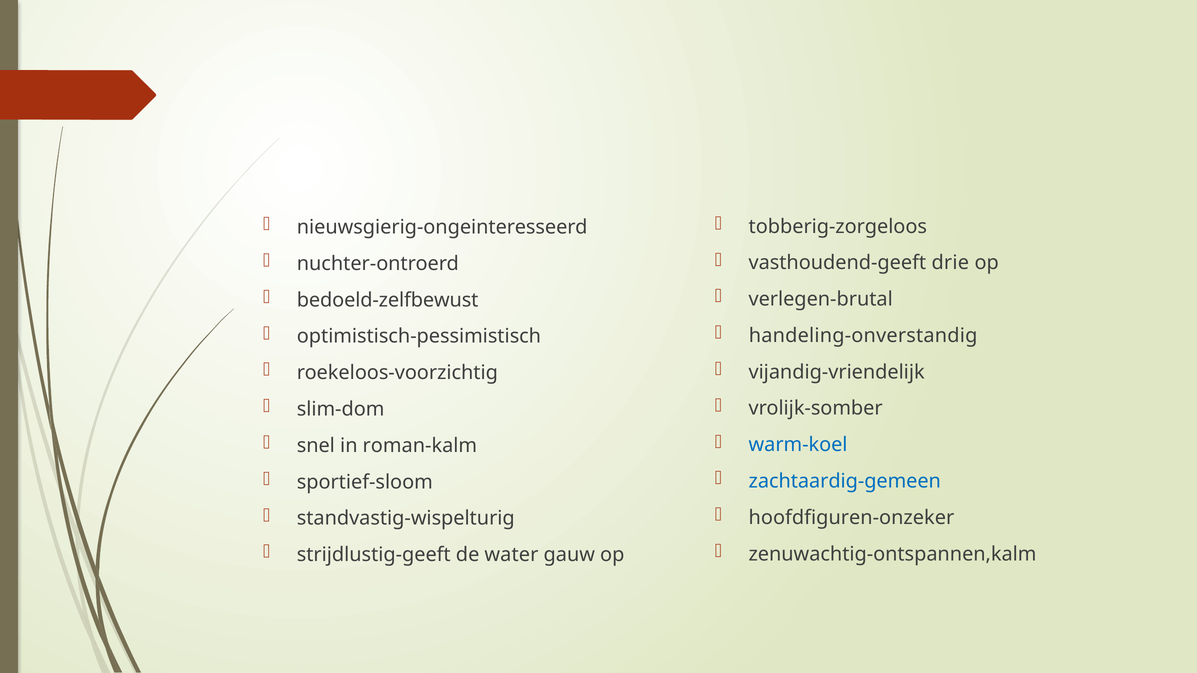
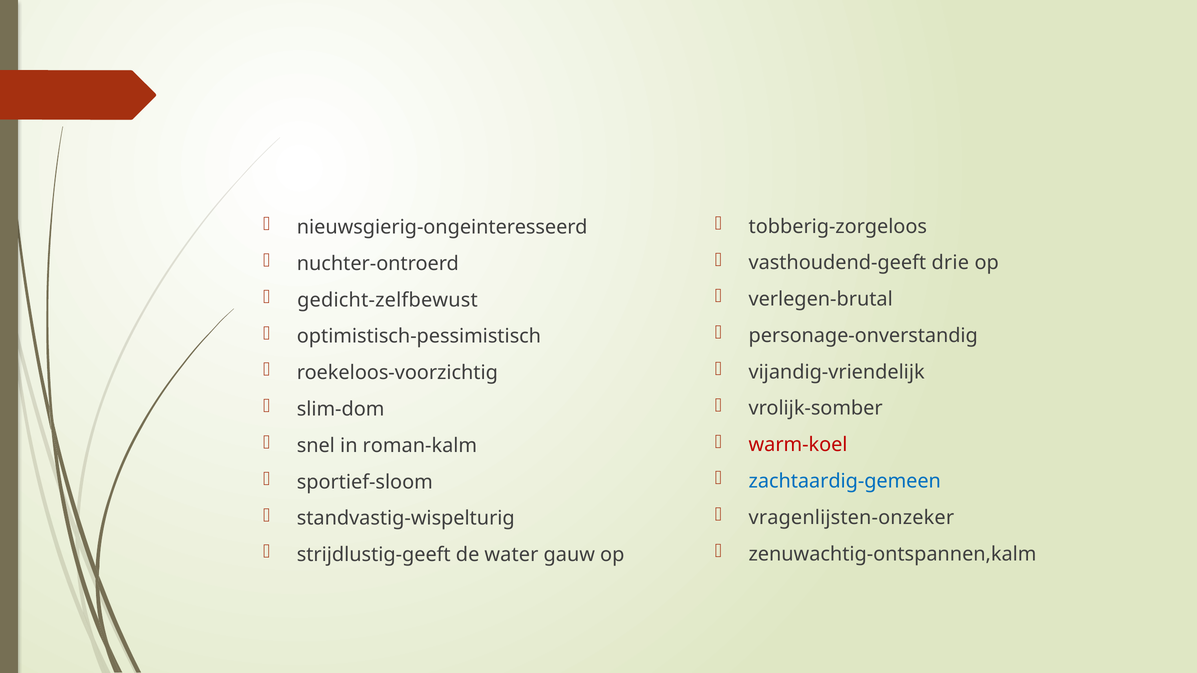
bedoeld-zelfbewust: bedoeld-zelfbewust -> gedicht-zelfbewust
handeling-onverstandig: handeling-onverstandig -> personage-onverstandig
warm-koel colour: blue -> red
hoofdfiguren-onzeker: hoofdfiguren-onzeker -> vragenlijsten-onzeker
